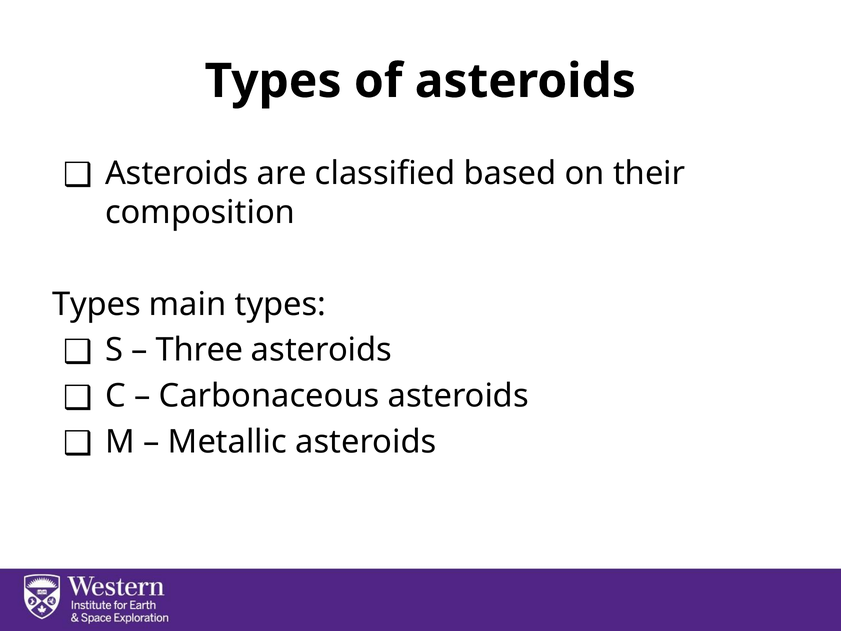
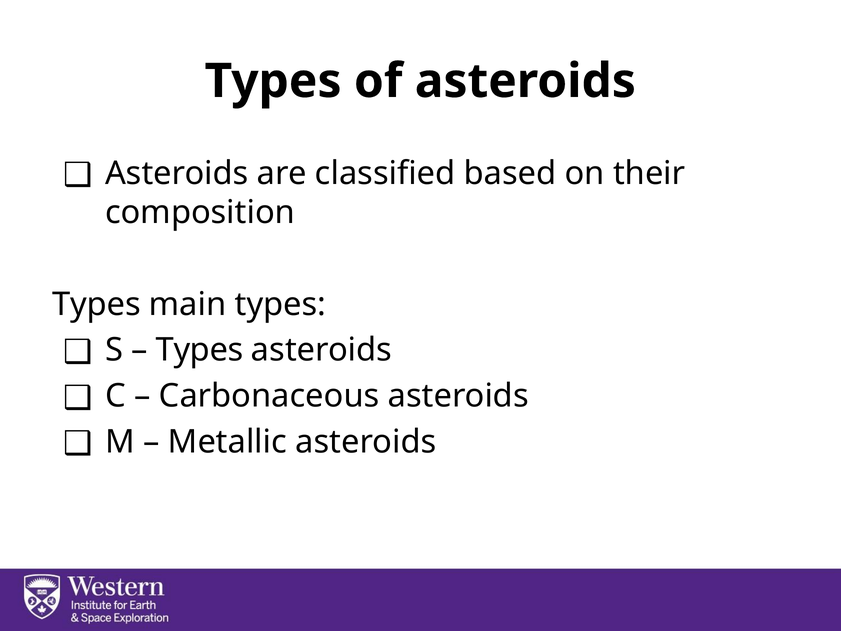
Three at (200, 350): Three -> Types
